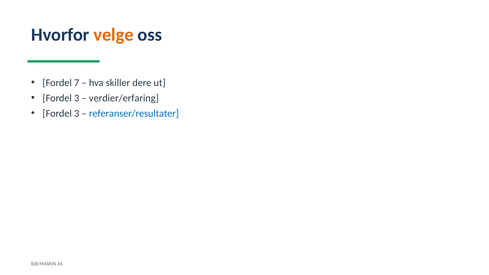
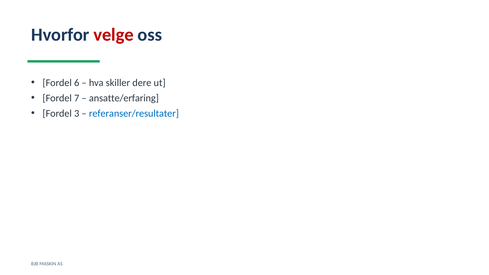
velge colour: orange -> red
7: 7 -> 6
3 at (77, 98): 3 -> 7
verdier/erfaring: verdier/erfaring -> ansatte/erfaring
